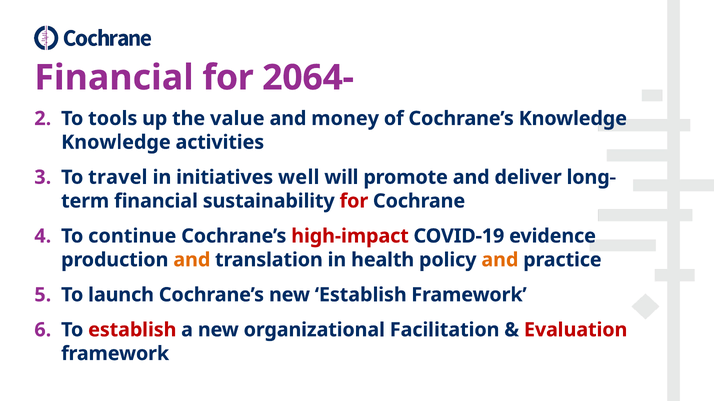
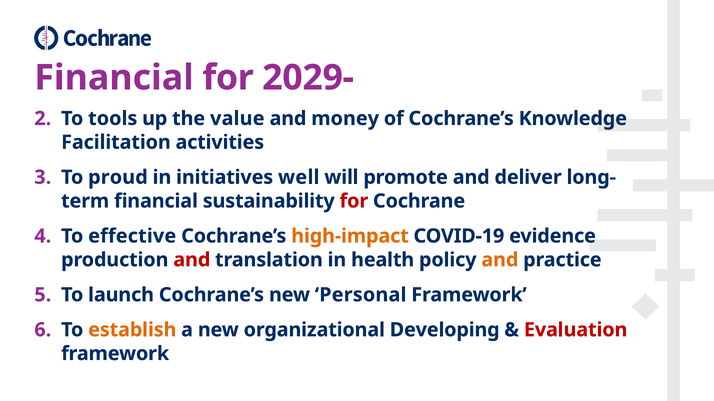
2064-: 2064- -> 2029-
Knowledge at (116, 142): Knowledge -> Facilitation
travel: travel -> proud
continue: continue -> effective
high-impact colour: red -> orange
and at (192, 260) colour: orange -> red
new Establish: Establish -> Personal
establish at (132, 330) colour: red -> orange
Facilitation: Facilitation -> Developing
